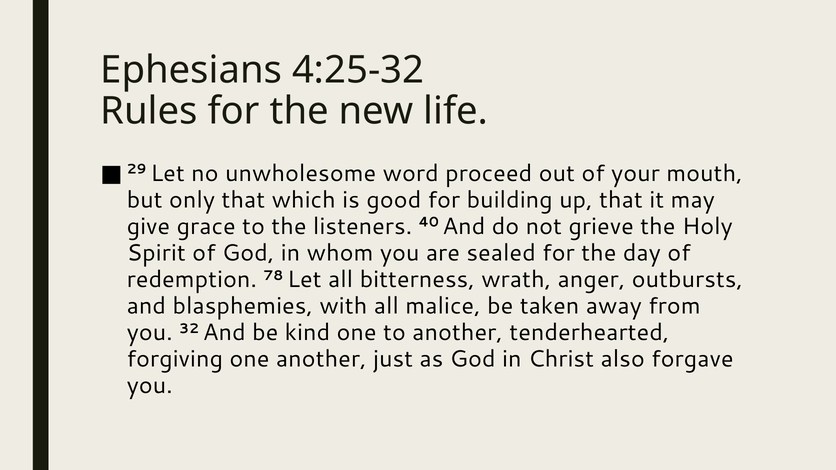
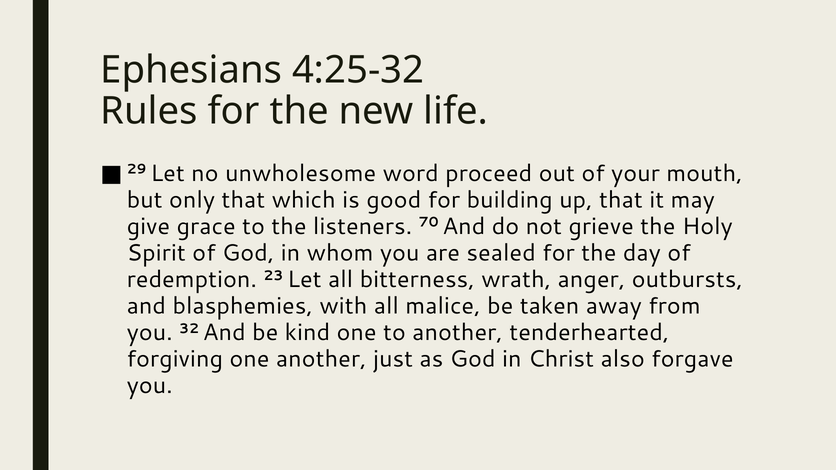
40: 40 -> 70
78: 78 -> 23
